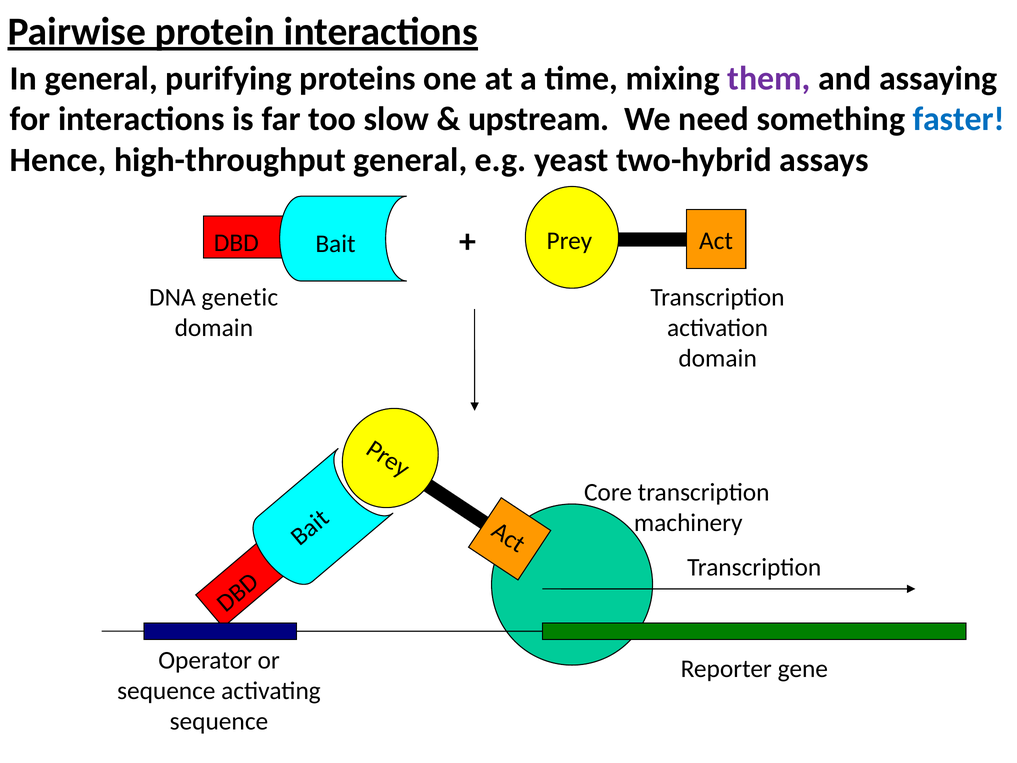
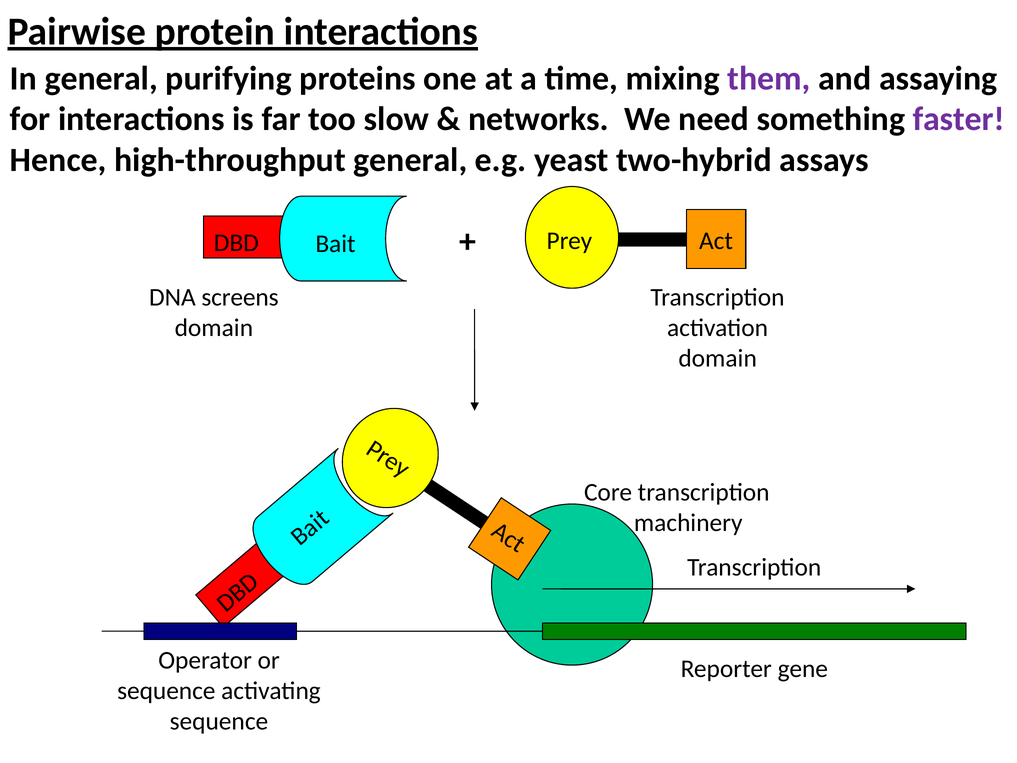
upstream: upstream -> networks
faster colour: blue -> purple
genetic: genetic -> screens
